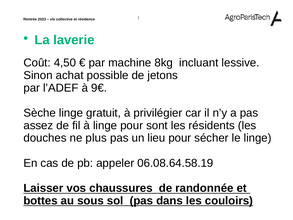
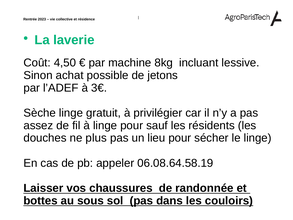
9€: 9€ -> 3€
sont: sont -> sauf
